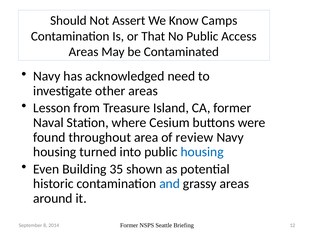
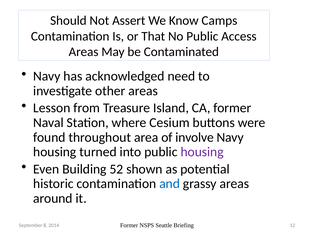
review: review -> involve
housing at (202, 152) colour: blue -> purple
35: 35 -> 52
